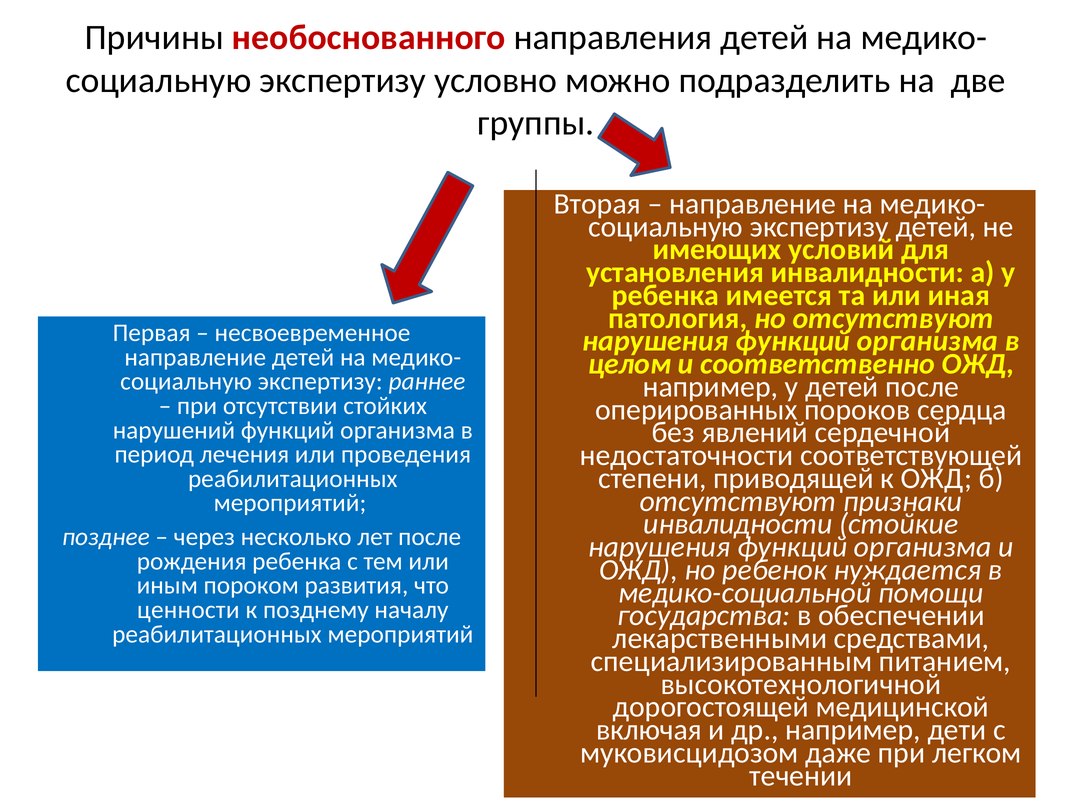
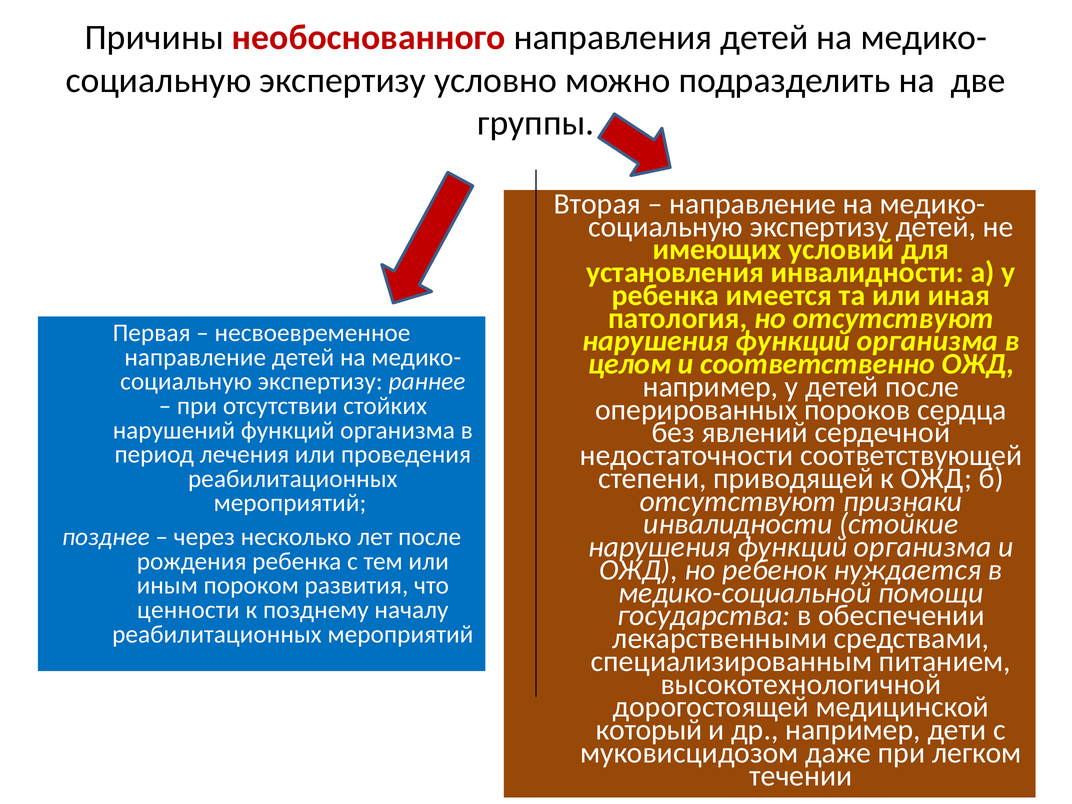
включая: включая -> который
